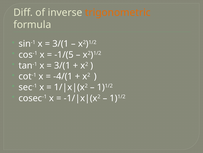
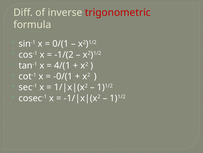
trigonometric colour: orange -> red
3/(1 at (61, 44): 3/(1 -> 0/(1
-1/(5: -1/(5 -> -1/(2
3/(1 at (62, 65): 3/(1 -> 4/(1
-4/(1: -4/(1 -> -0/(1
